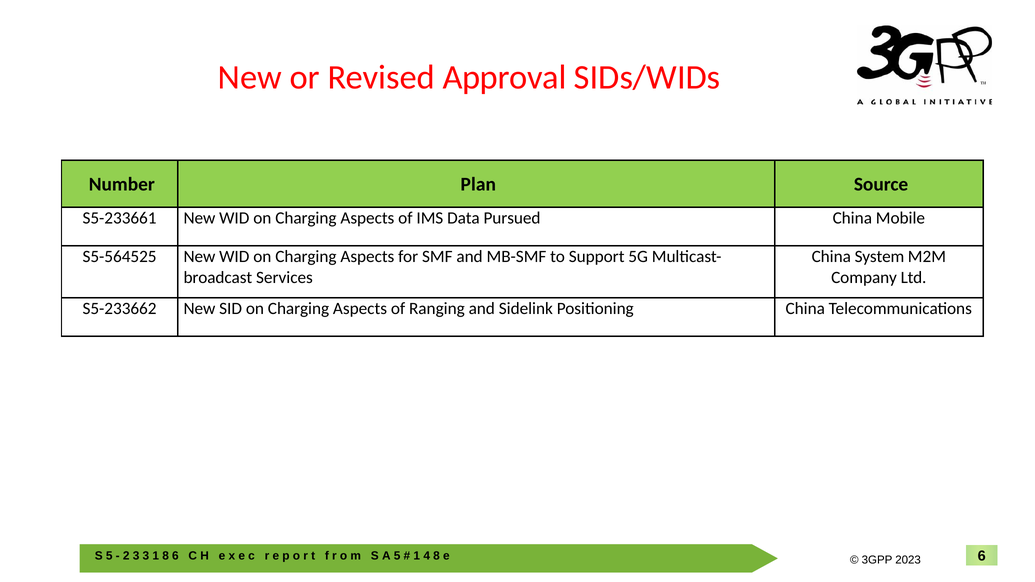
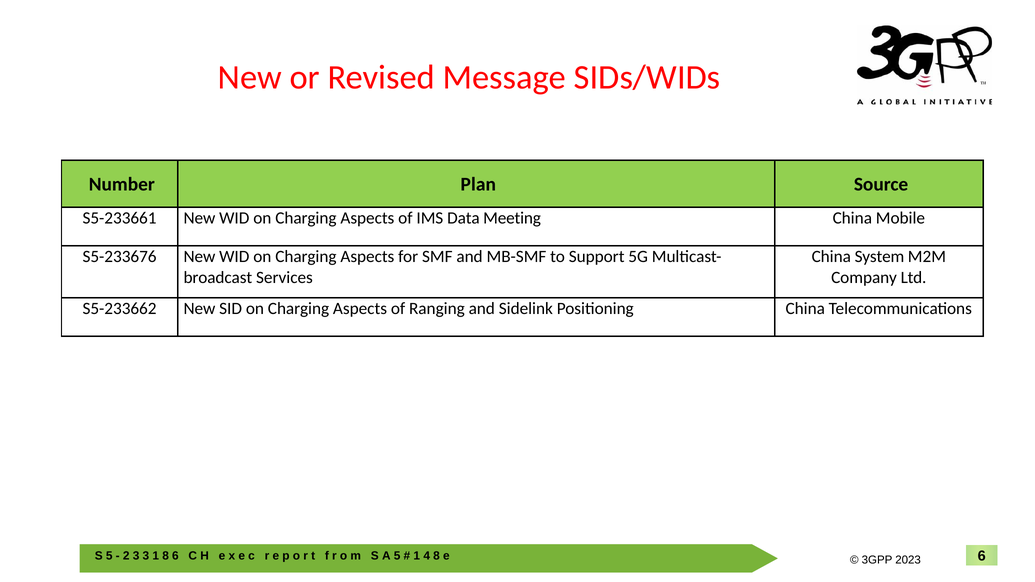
Approval: Approval -> Message
Pursued: Pursued -> Meeting
S5-564525: S5-564525 -> S5-233676
